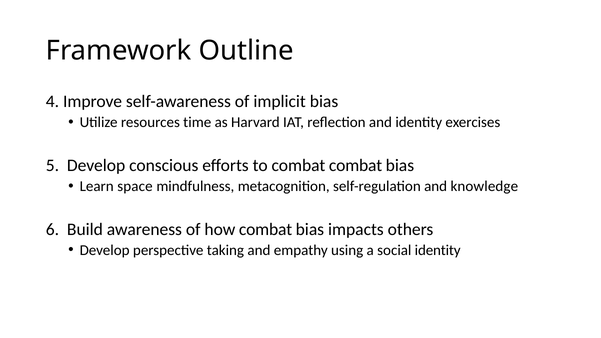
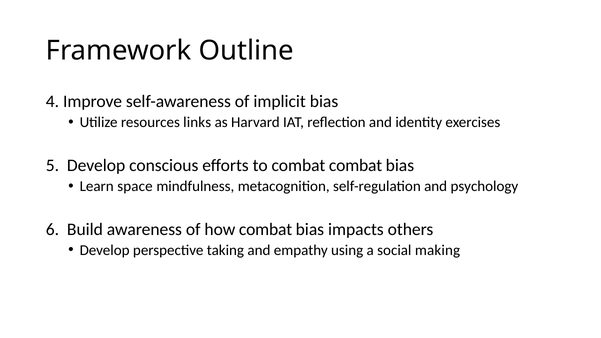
time: time -> links
knowledge: knowledge -> psychology
social identity: identity -> making
